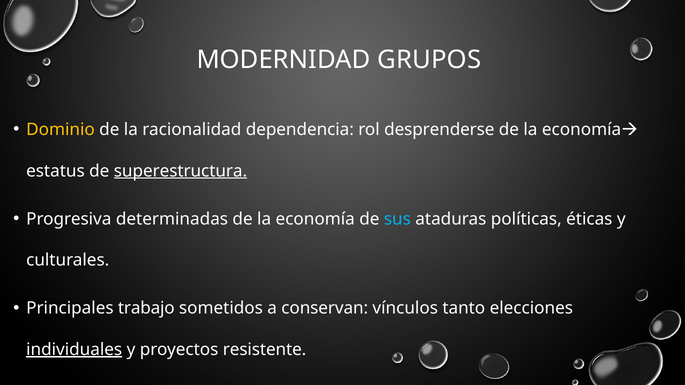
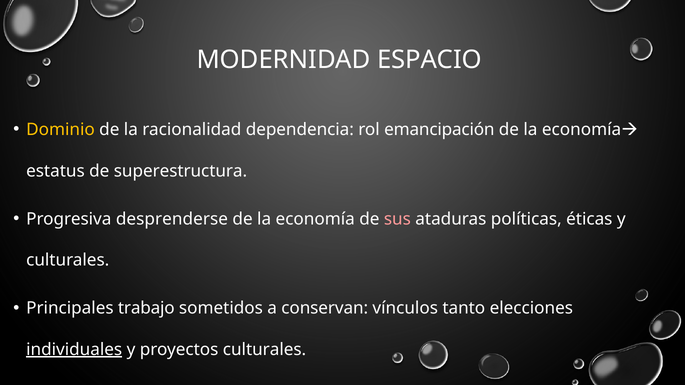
GRUPOS: GRUPOS -> ESPACIO
desprenderse: desprenderse -> emancipación
superestructura underline: present -> none
determinadas: determinadas -> desprenderse
sus colour: light blue -> pink
proyectos resistente: resistente -> culturales
